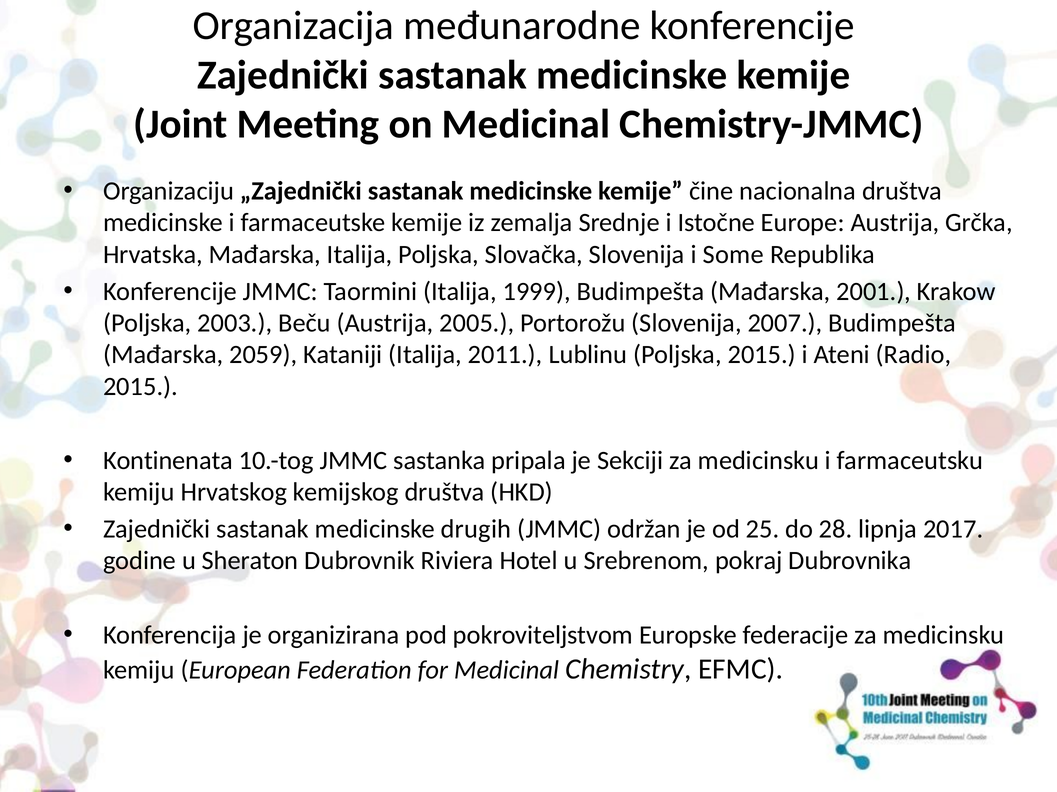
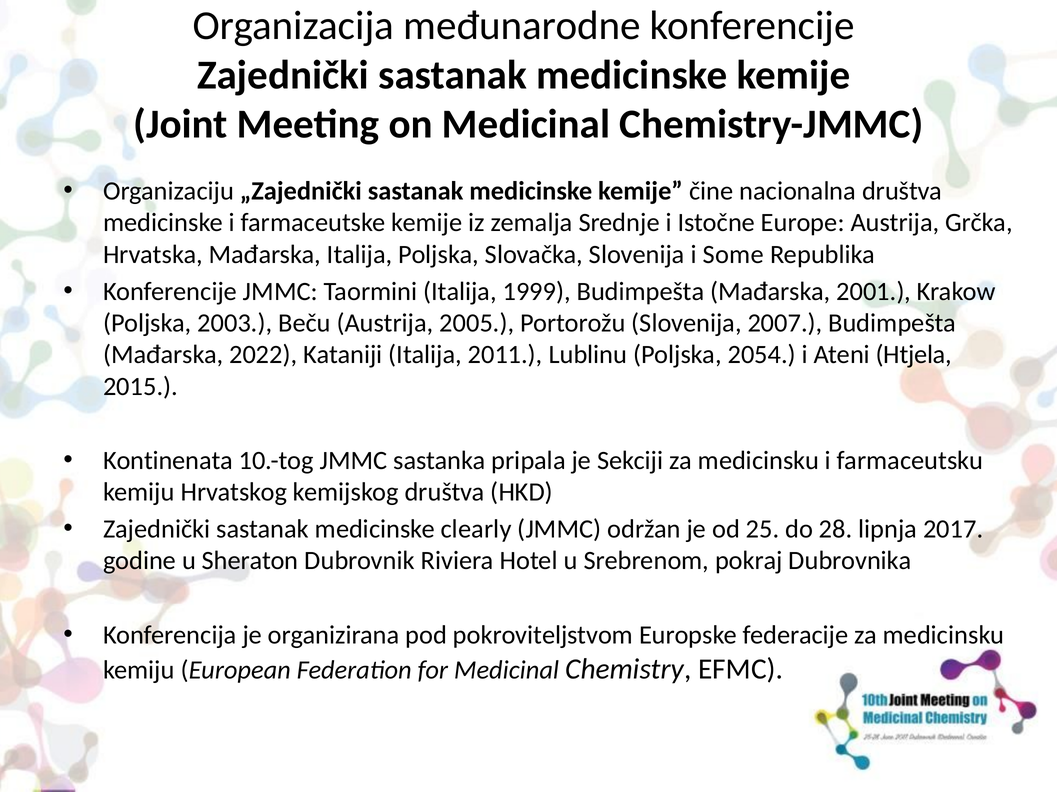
2059: 2059 -> 2022
Poljska 2015: 2015 -> 2054
Radio: Radio -> Htjela
drugih: drugih -> clearly
